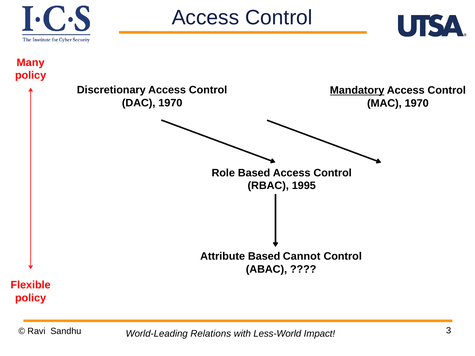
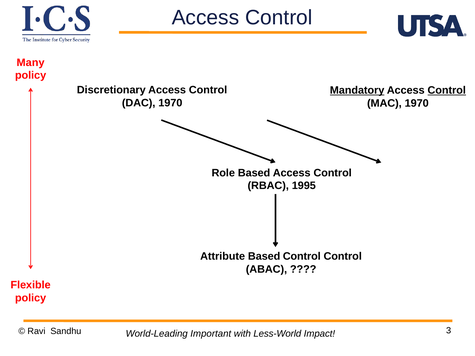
Control at (447, 90) underline: none -> present
Based Cannot: Cannot -> Control
Relations: Relations -> Important
